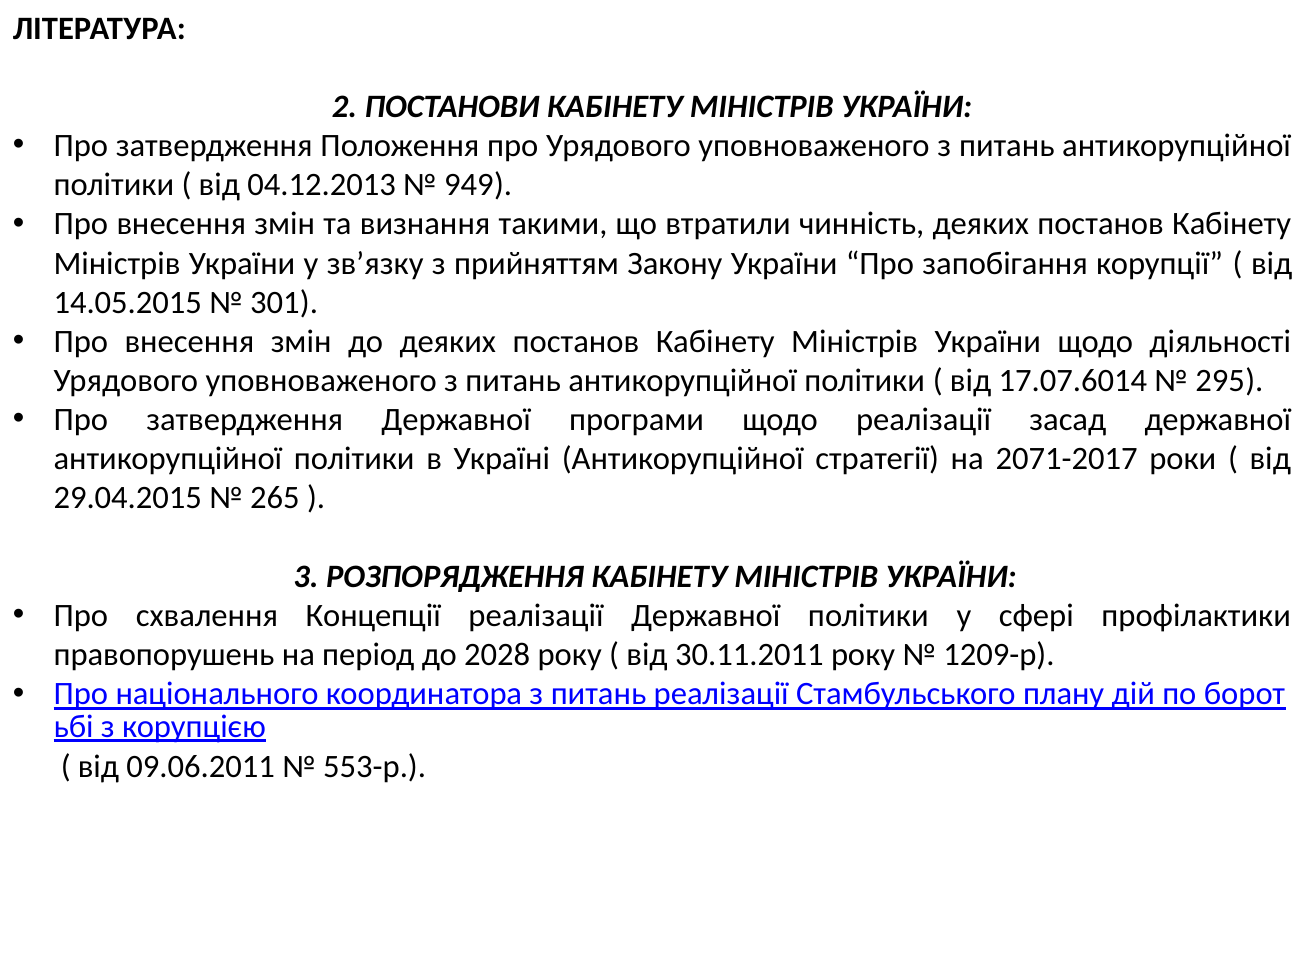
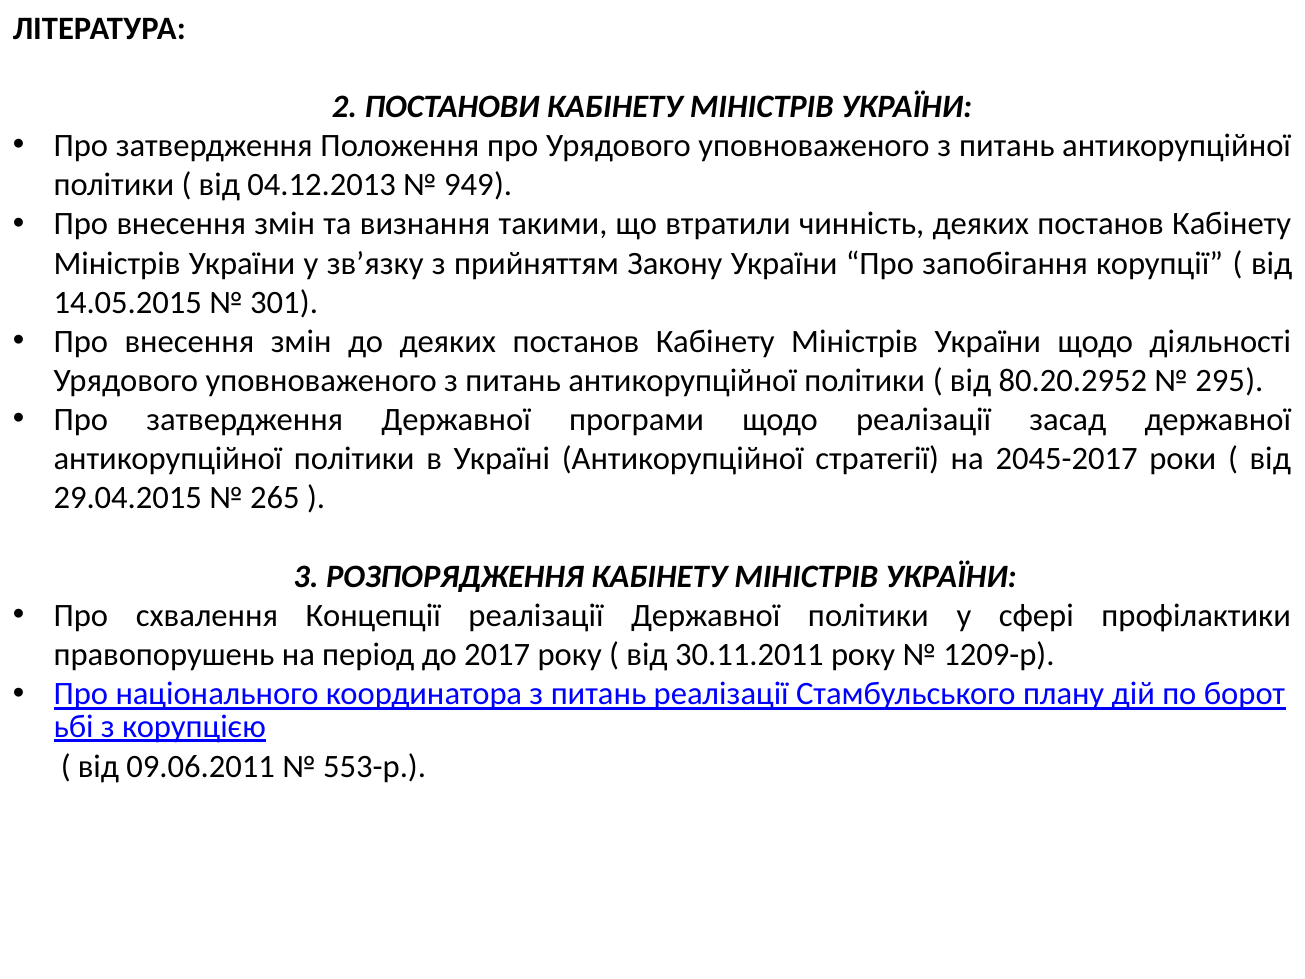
17.07.6014: 17.07.6014 -> 80.20.2952
2071-2017: 2071-2017 -> 2045-2017
2028: 2028 -> 2017
